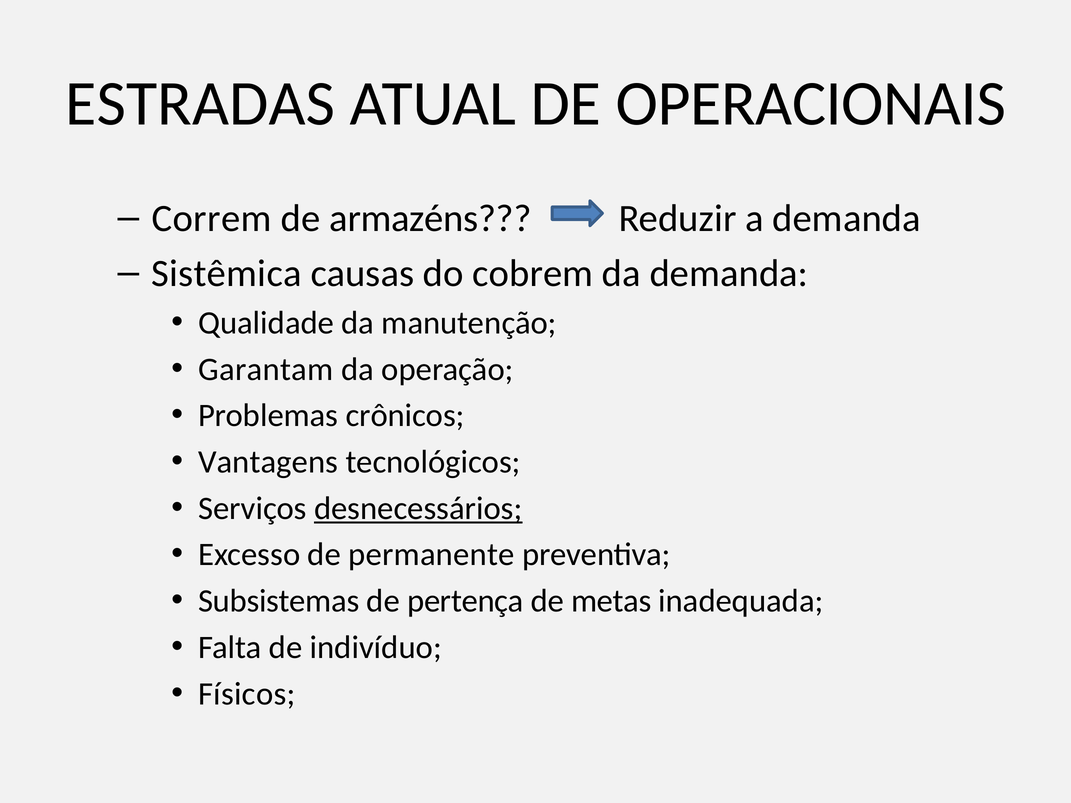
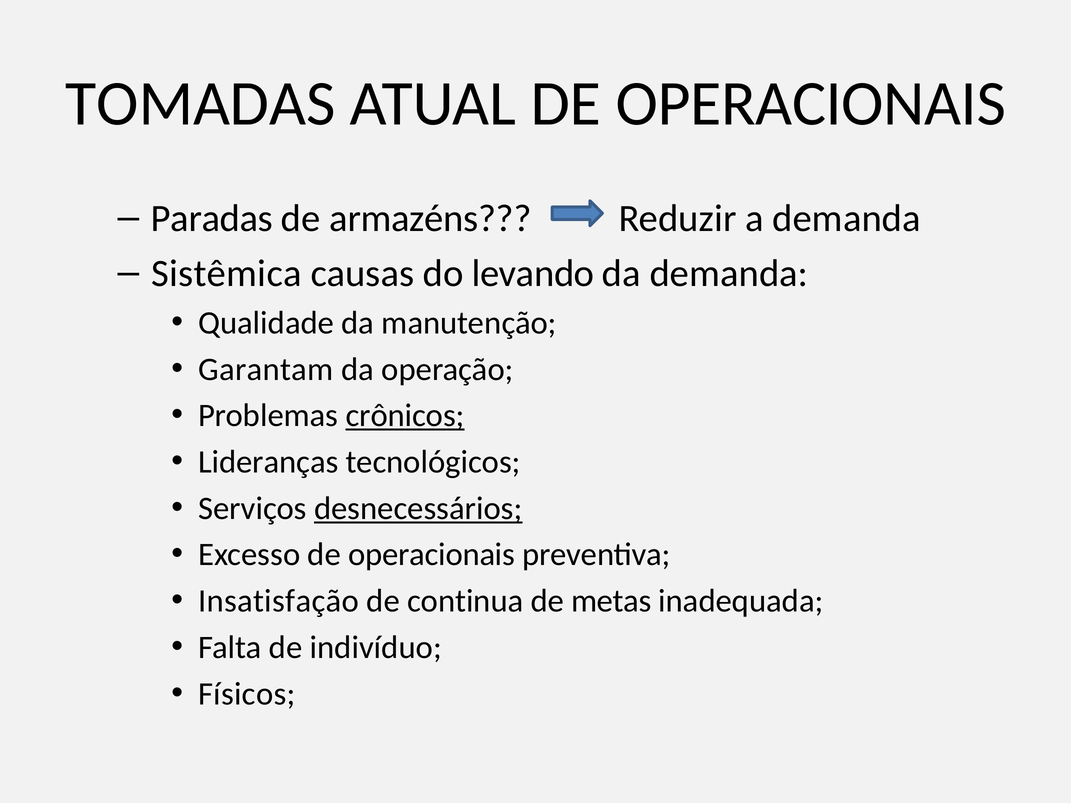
ESTRADAS: ESTRADAS -> TOMADAS
Correm: Correm -> Paradas
cobrem: cobrem -> levando
crônicos underline: none -> present
Vantagens: Vantagens -> Lideranças
Excesso de permanente: permanente -> operacionais
Subsistemas: Subsistemas -> Insatisfação
pertença: pertença -> continua
